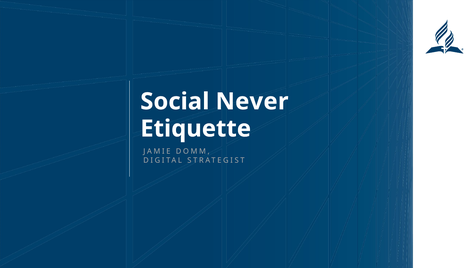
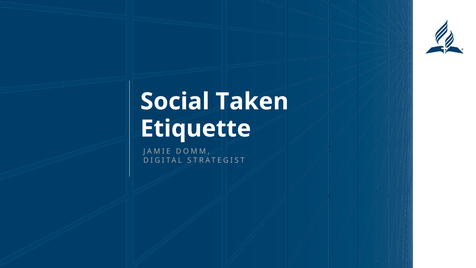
Never: Never -> Taken
